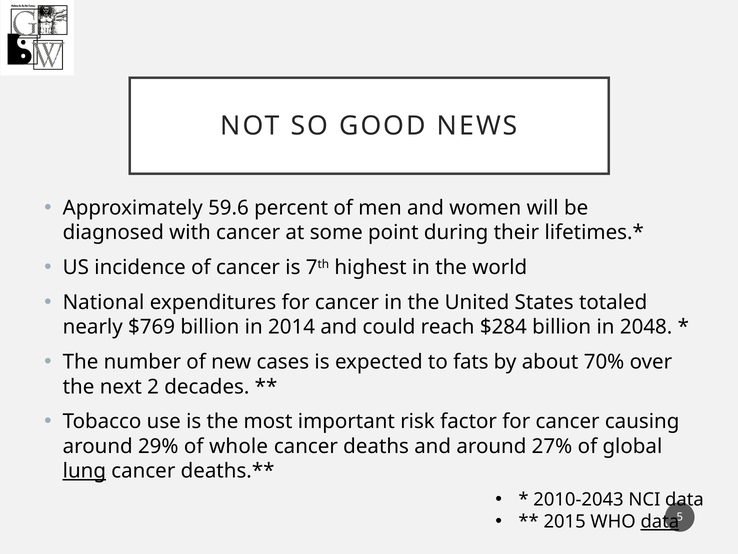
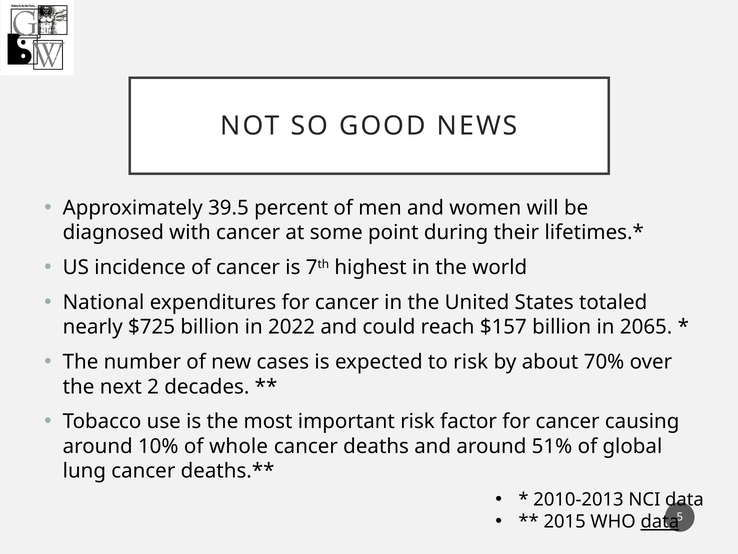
59.6: 59.6 -> 39.5
$769: $769 -> $725
2014: 2014 -> 2022
$284: $284 -> $157
2048: 2048 -> 2065
to fats: fats -> risk
29%: 29% -> 10%
27%: 27% -> 51%
lung underline: present -> none
2010-2043: 2010-2043 -> 2010-2013
